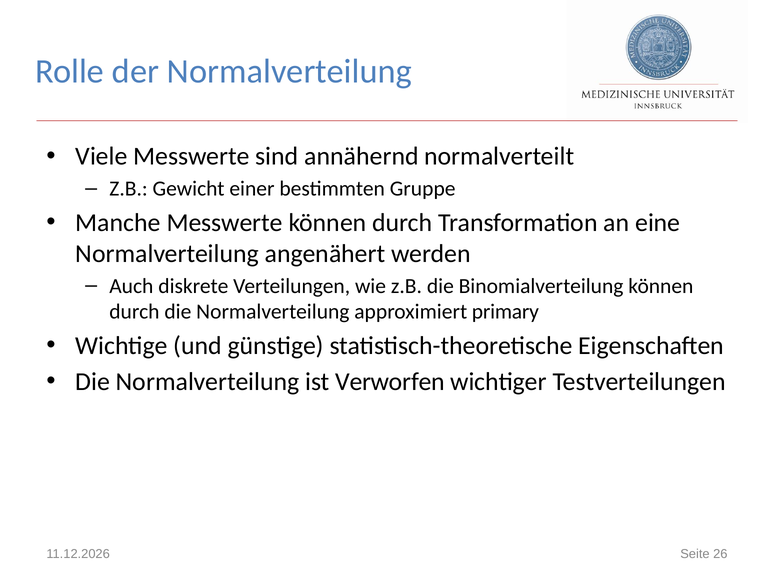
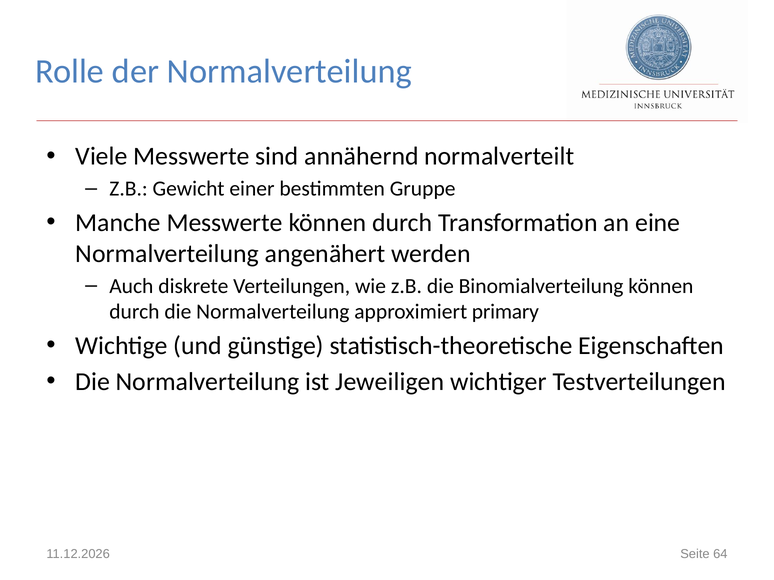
Verworfen: Verworfen -> Jeweiligen
26: 26 -> 64
